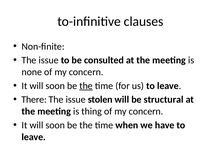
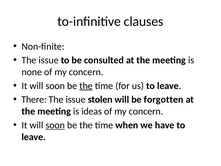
structural: structural -> forgotten
thing: thing -> ideas
soon at (55, 125) underline: none -> present
